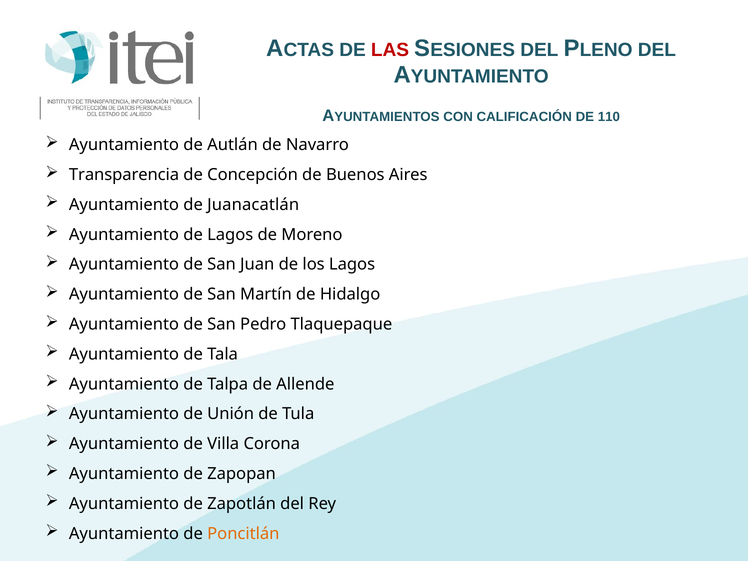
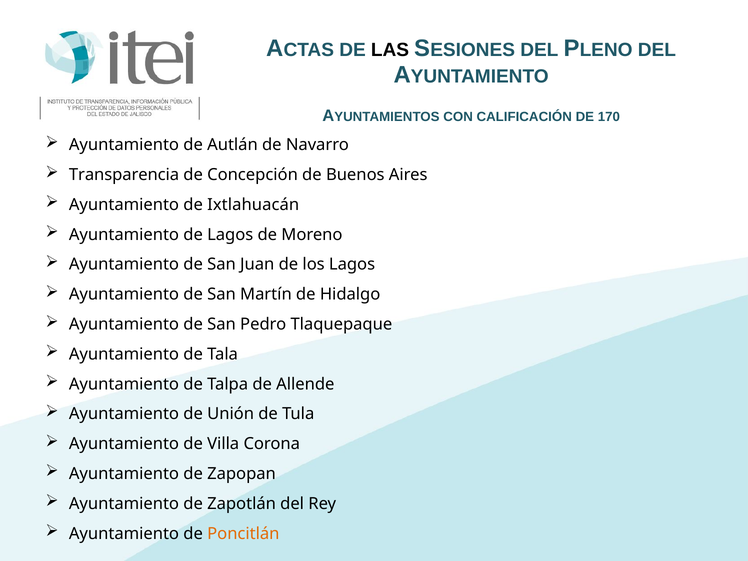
LAS colour: red -> black
110: 110 -> 170
Juanacatlán: Juanacatlán -> Ixtlahuacán
